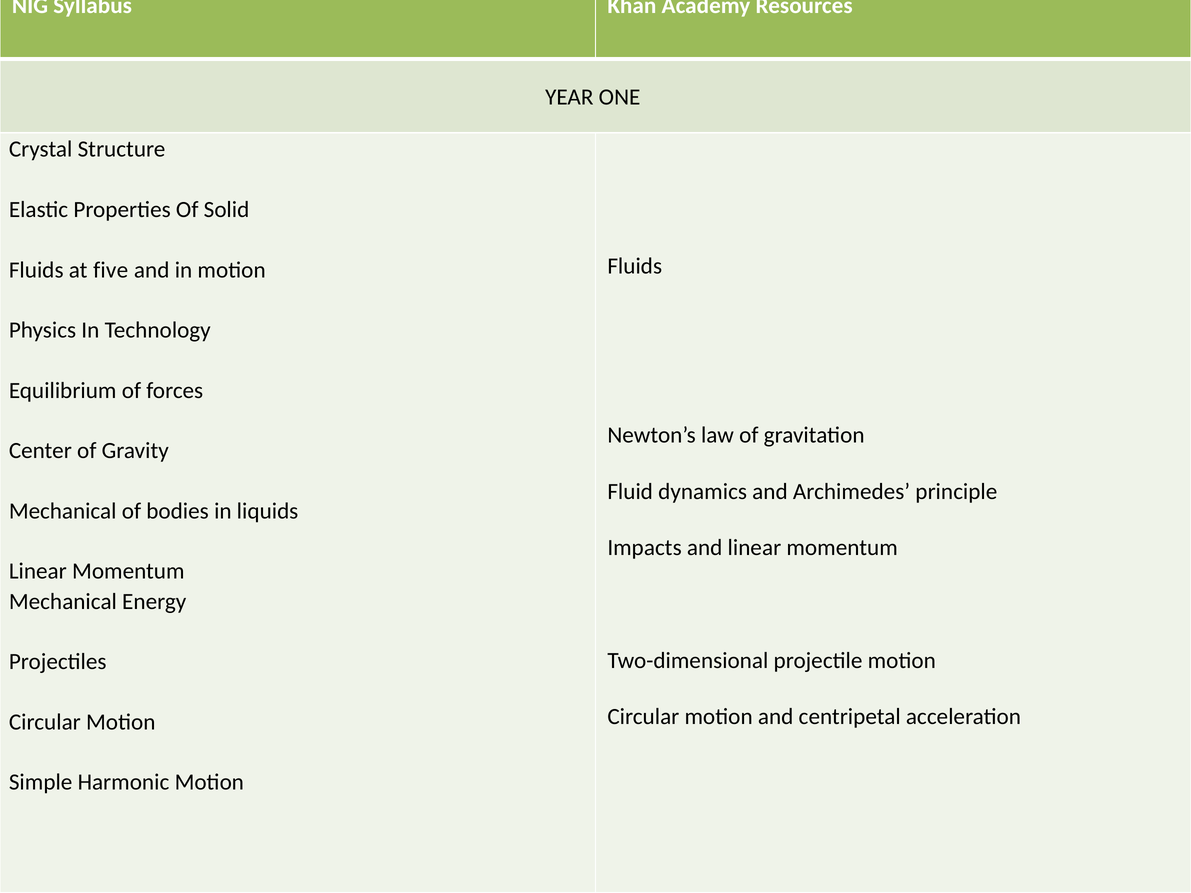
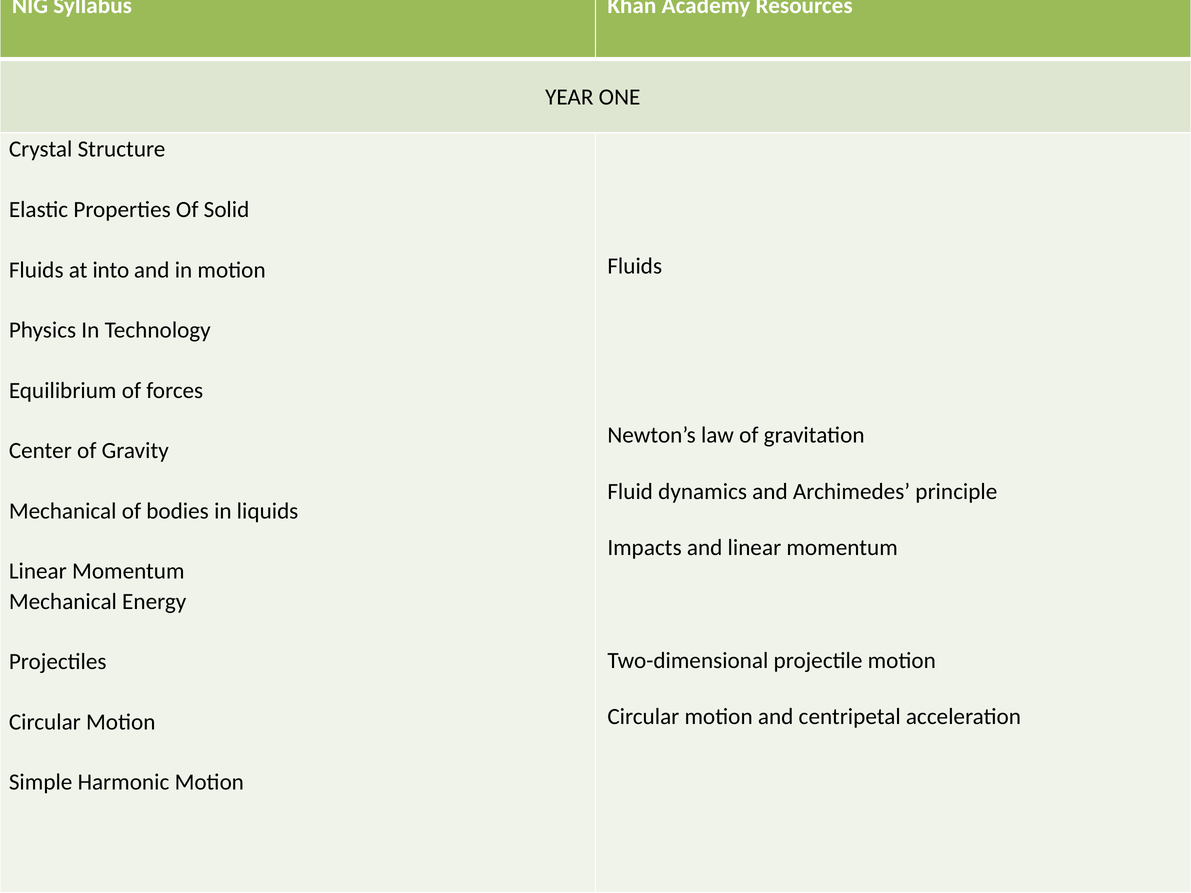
five: five -> into
